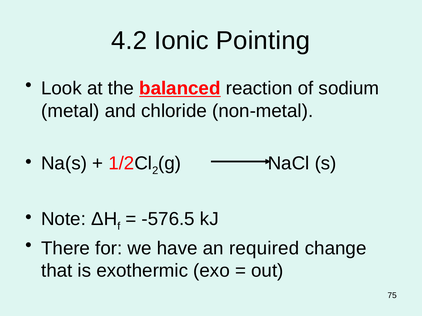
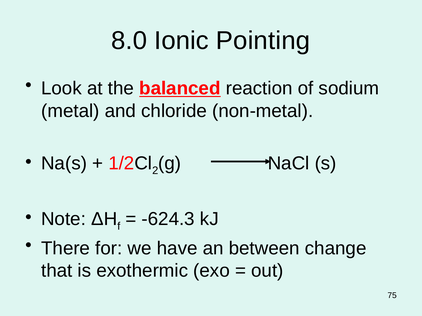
4.2: 4.2 -> 8.0
-576.5: -576.5 -> -624.3
required: required -> between
